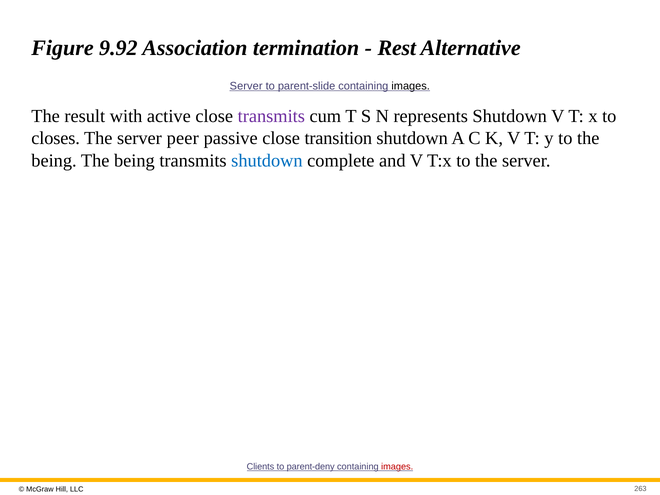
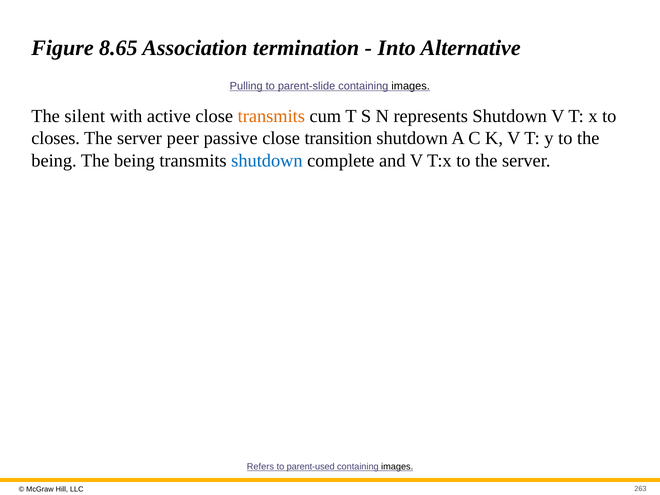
9.92: 9.92 -> 8.65
Rest: Rest -> Into
Server at (246, 86): Server -> Pulling
result: result -> silent
transmits at (271, 116) colour: purple -> orange
Clients: Clients -> Refers
parent-deny: parent-deny -> parent-used
images at (397, 467) colour: red -> black
